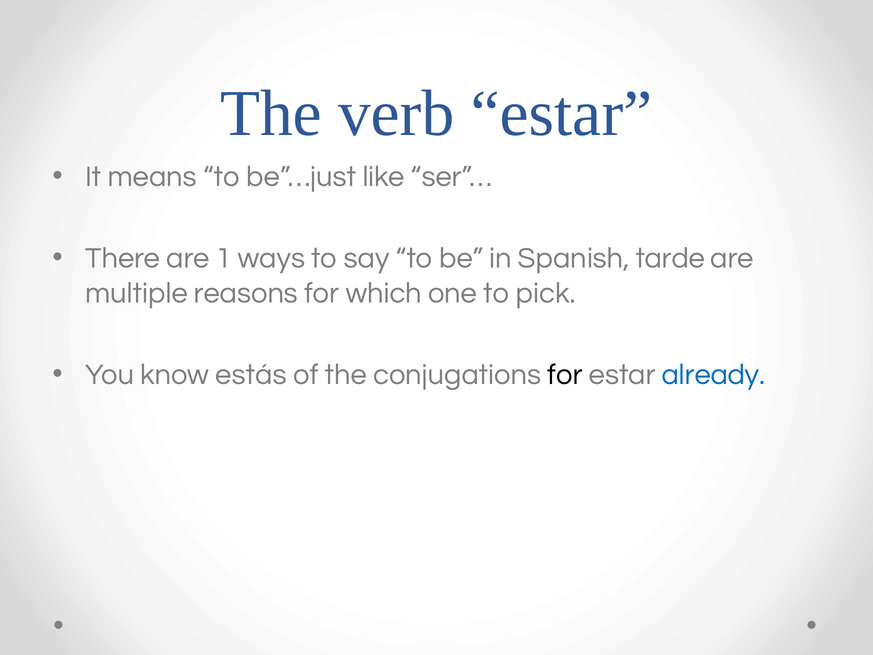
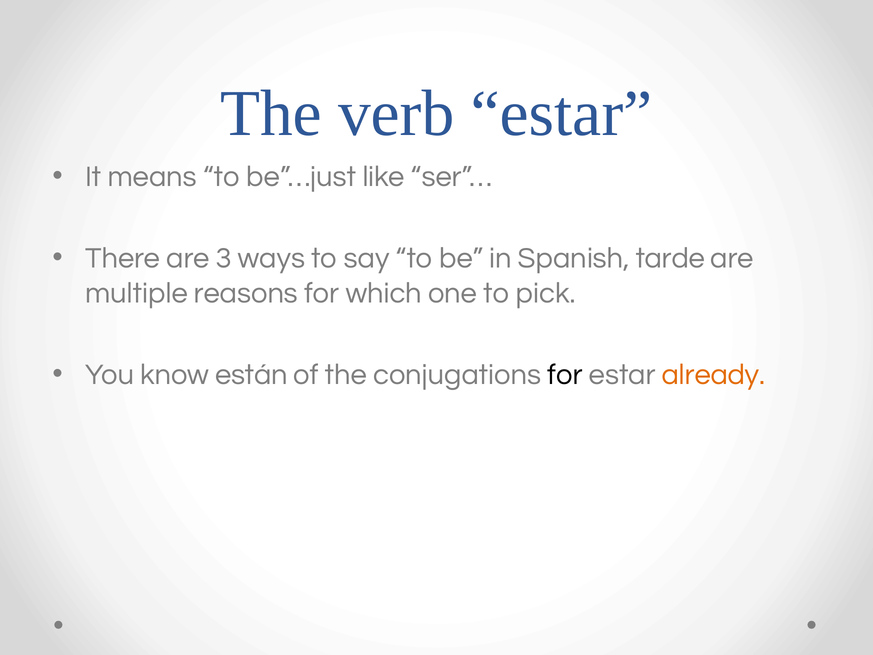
1: 1 -> 3
estás: estás -> están
already colour: blue -> orange
